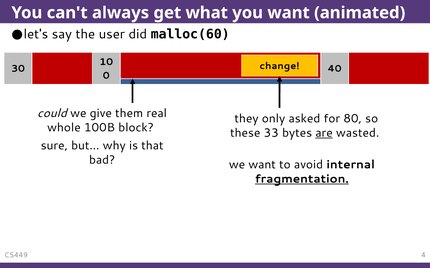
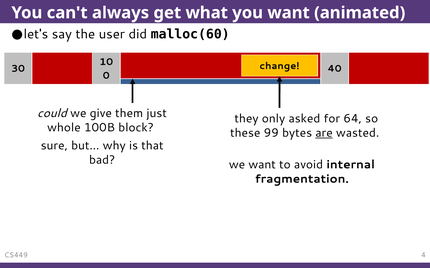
real: real -> just
80: 80 -> 64
33: 33 -> 99
fragmentation underline: present -> none
